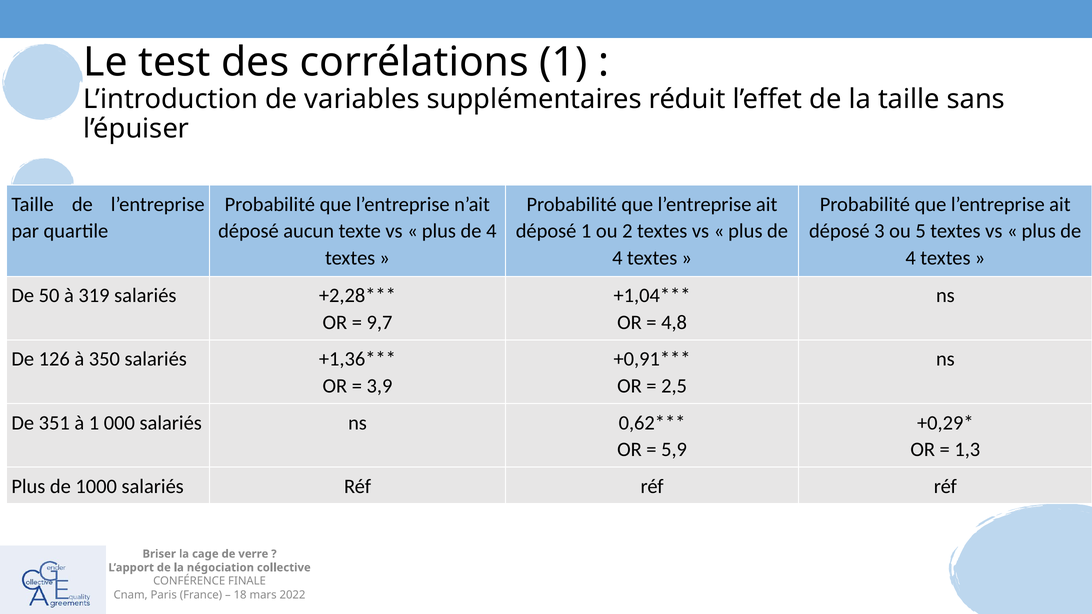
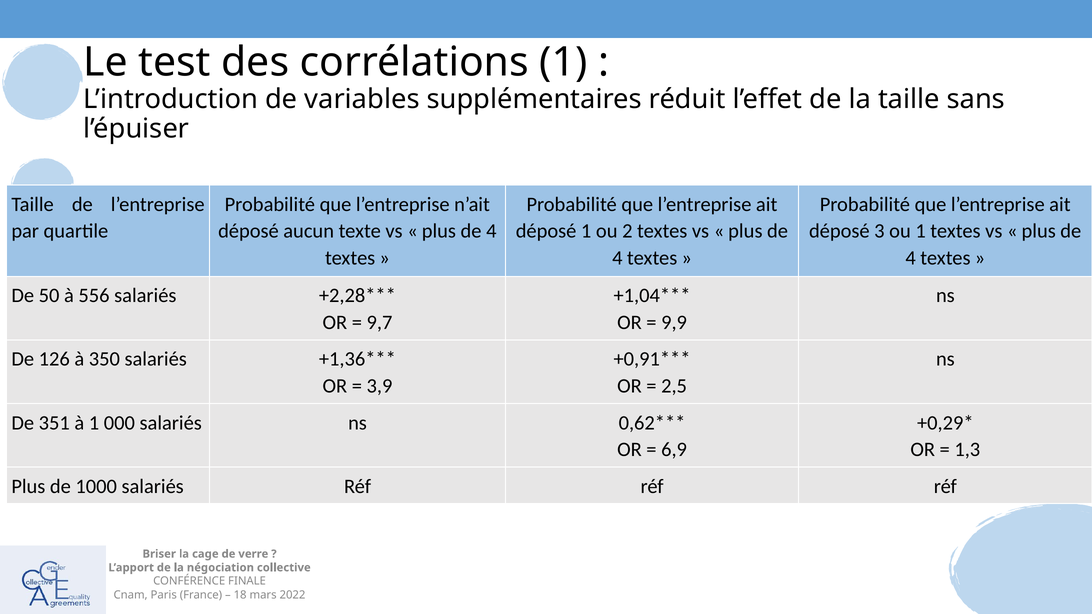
ou 5: 5 -> 1
319: 319 -> 556
4,8: 4,8 -> 9,9
5,9: 5,9 -> 6,9
